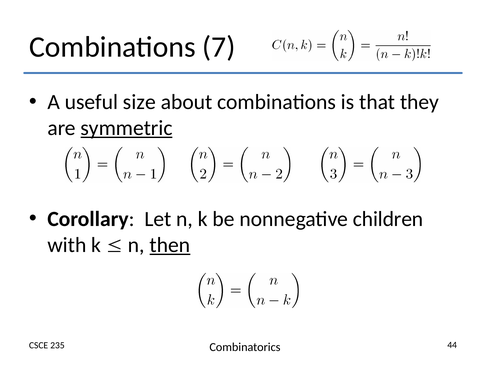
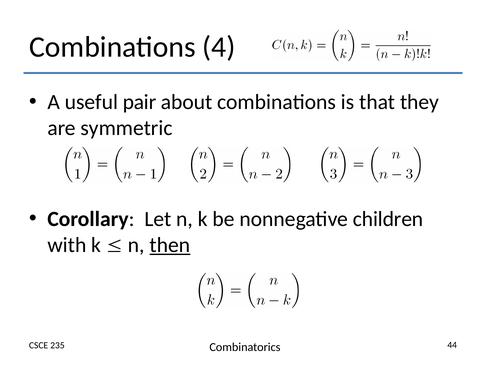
7: 7 -> 4
size: size -> pair
symmetric underline: present -> none
